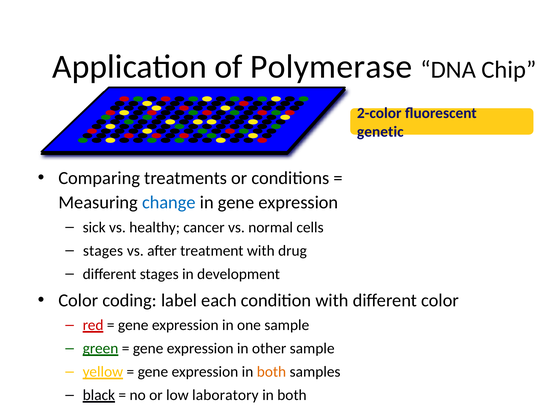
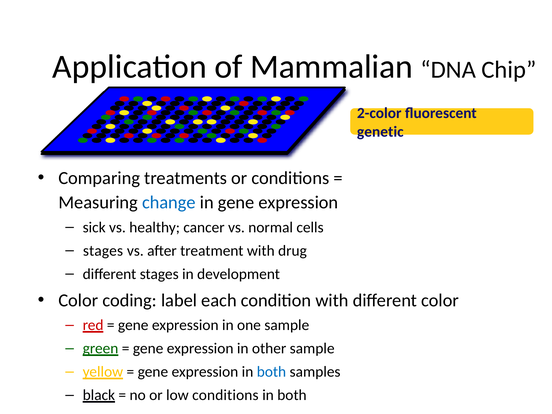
Polymerase: Polymerase -> Mammalian
both at (271, 372) colour: orange -> blue
low laboratory: laboratory -> conditions
